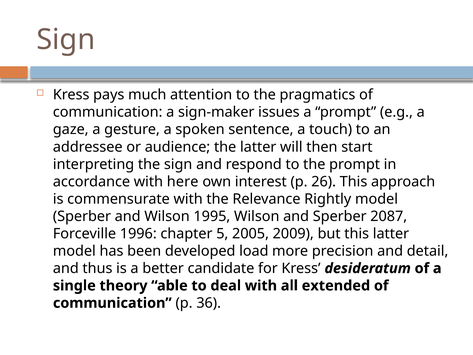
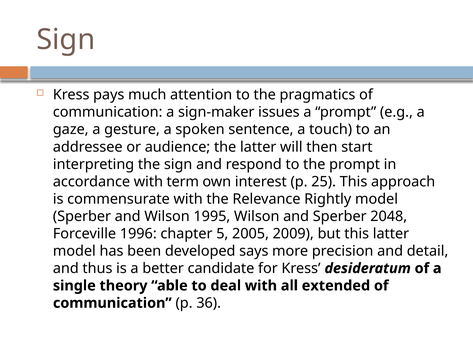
here: here -> term
26: 26 -> 25
2087: 2087 -> 2048
load: load -> says
